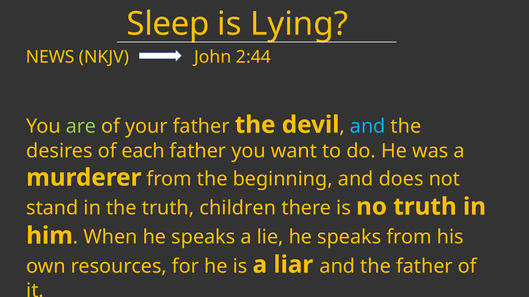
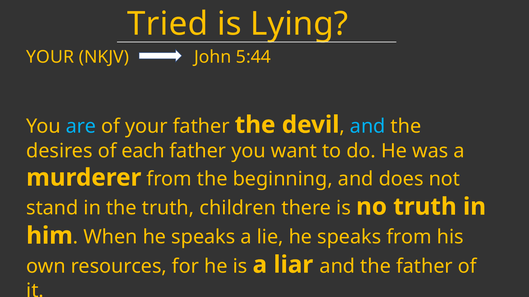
Sleep: Sleep -> Tried
NEWS at (50, 57): NEWS -> YOUR
2:44: 2:44 -> 5:44
are colour: light green -> light blue
